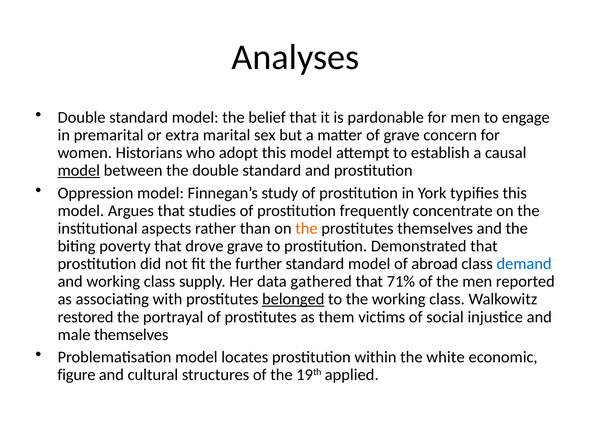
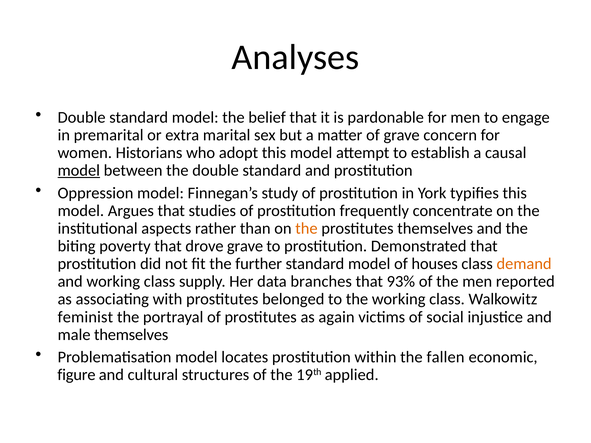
abroad: abroad -> houses
demand colour: blue -> orange
gathered: gathered -> branches
71%: 71% -> 93%
belonged underline: present -> none
restored: restored -> feminist
them: them -> again
white: white -> fallen
